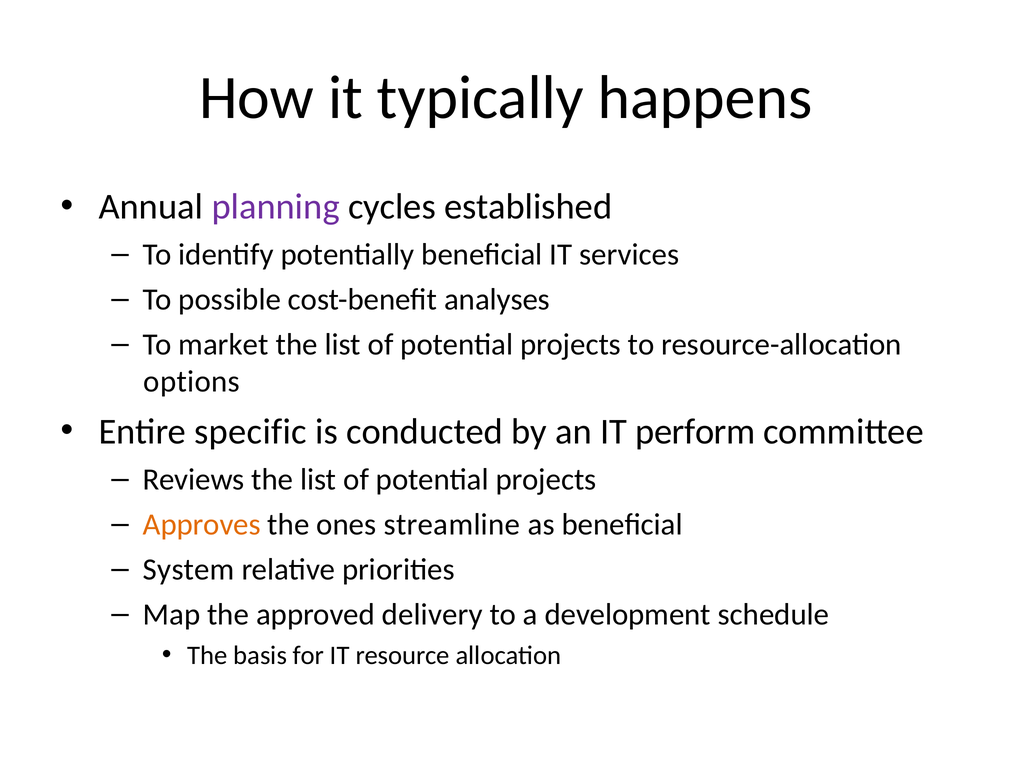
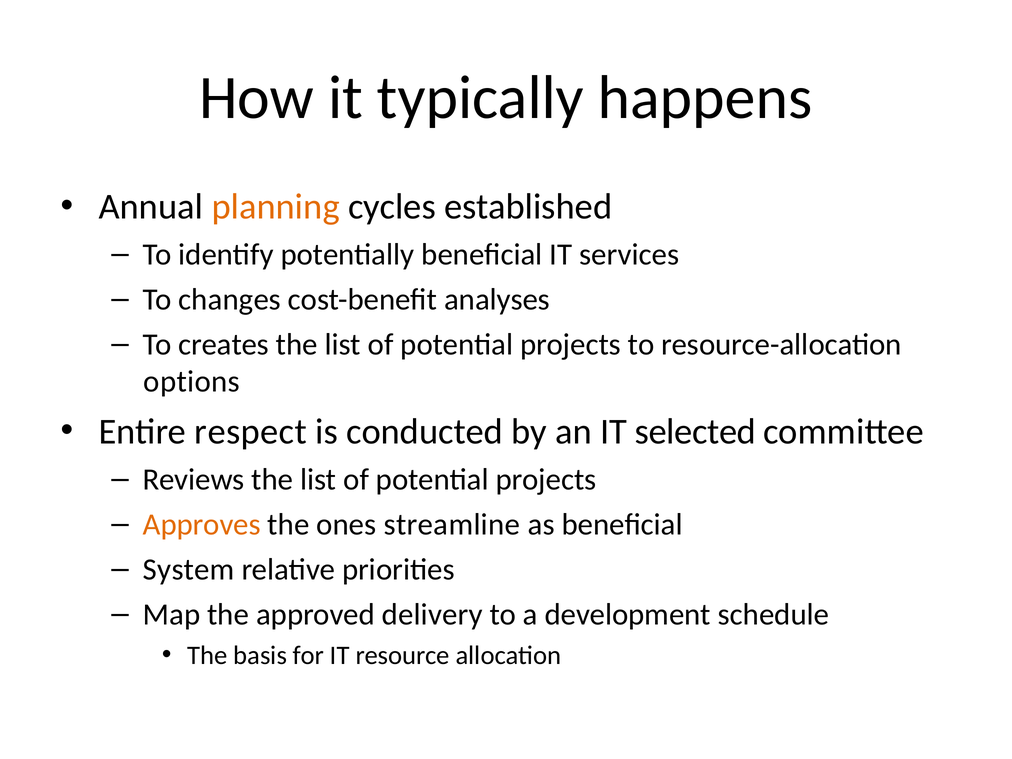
planning colour: purple -> orange
possible: possible -> changes
market: market -> creates
specific: specific -> respect
perform: perform -> selected
